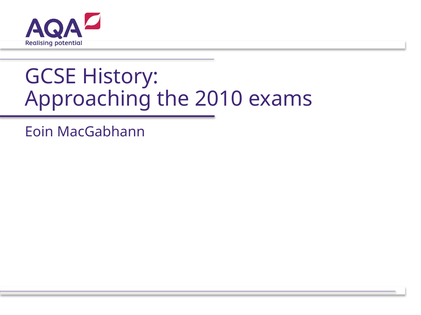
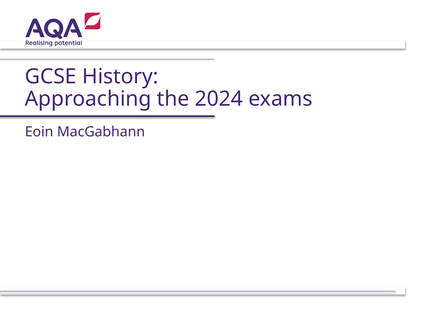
2010: 2010 -> 2024
